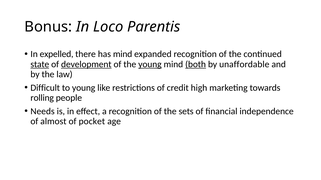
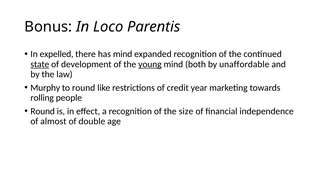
development underline: present -> none
both underline: present -> none
Difficult: Difficult -> Murphy
to young: young -> round
high: high -> year
Needs at (43, 112): Needs -> Round
sets: sets -> size
pocket: pocket -> double
